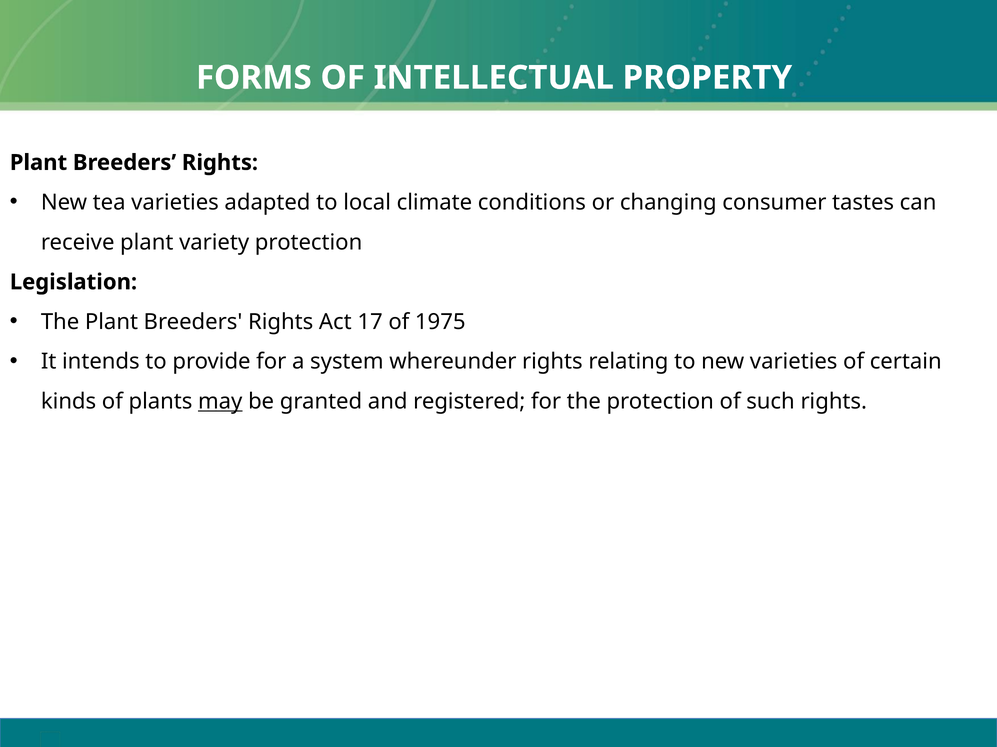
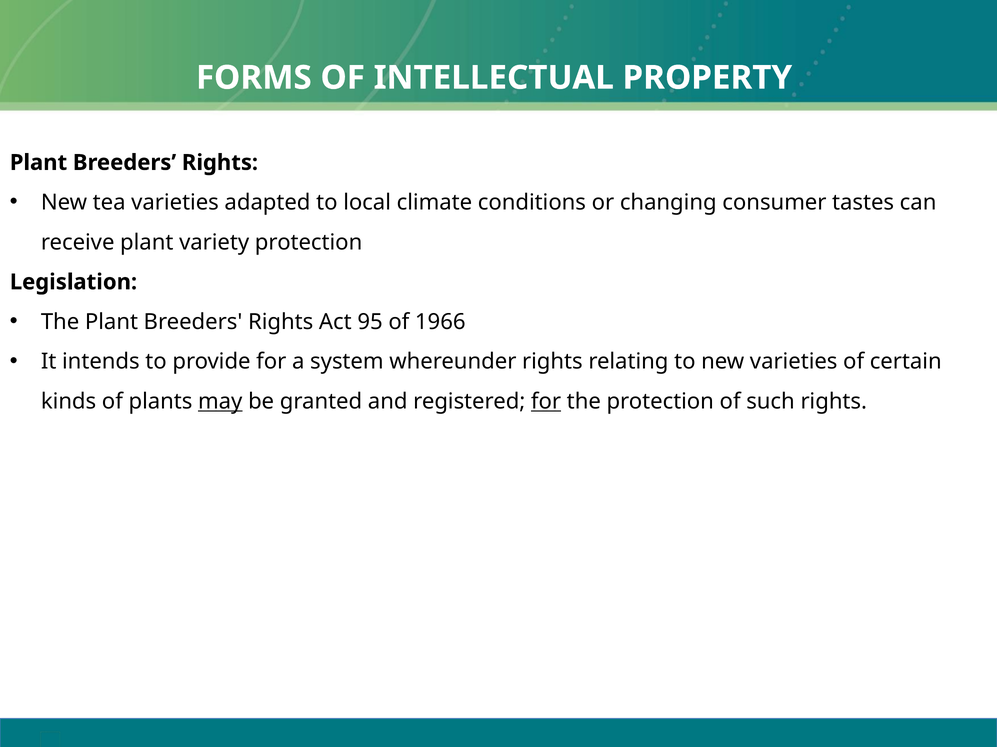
17: 17 -> 95
1975: 1975 -> 1966
for at (546, 402) underline: none -> present
